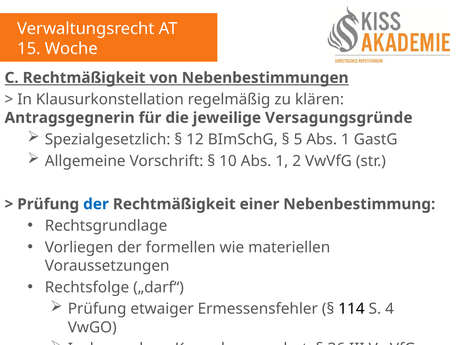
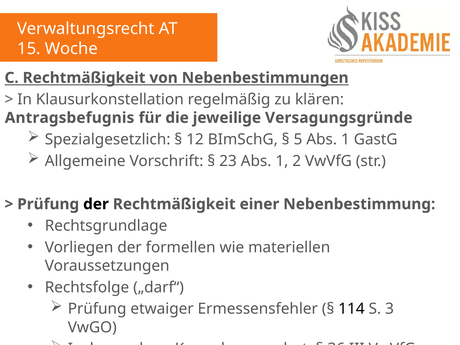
Antragsgegnerin: Antragsgegnerin -> Antragsbefugnis
10: 10 -> 23
der at (96, 204) colour: blue -> black
4: 4 -> 3
